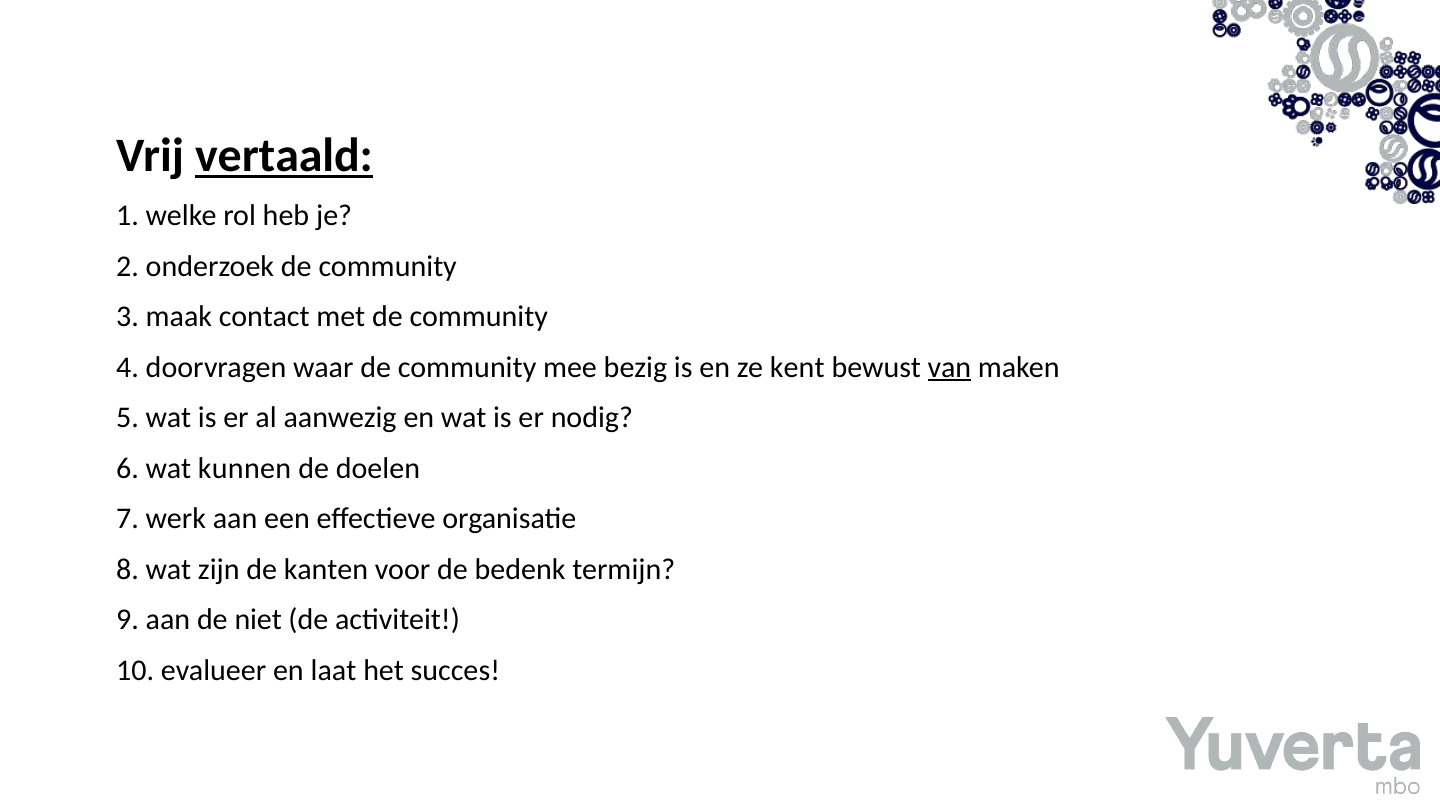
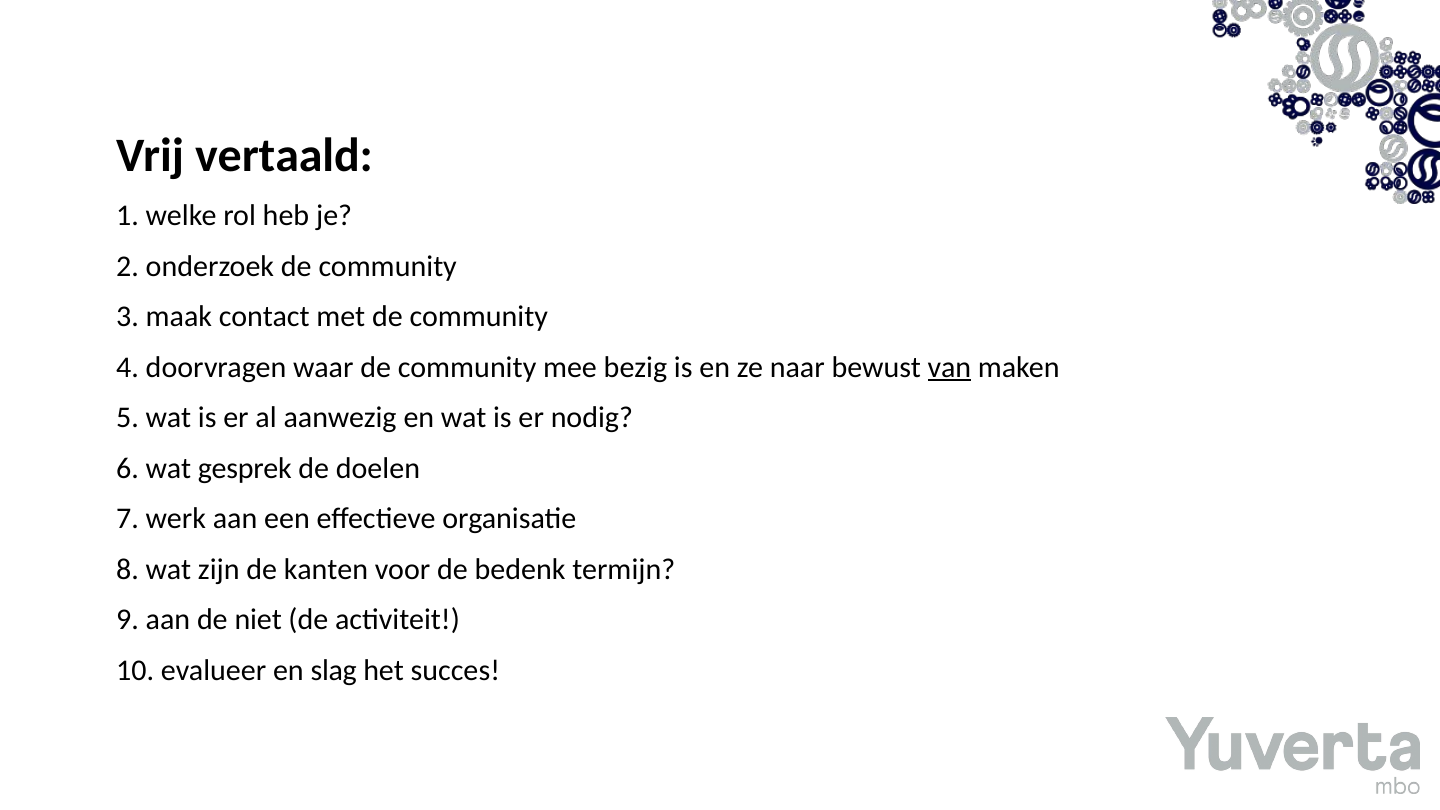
vertaald underline: present -> none
kent: kent -> naar
kunnen: kunnen -> gesprek
laat: laat -> slag
